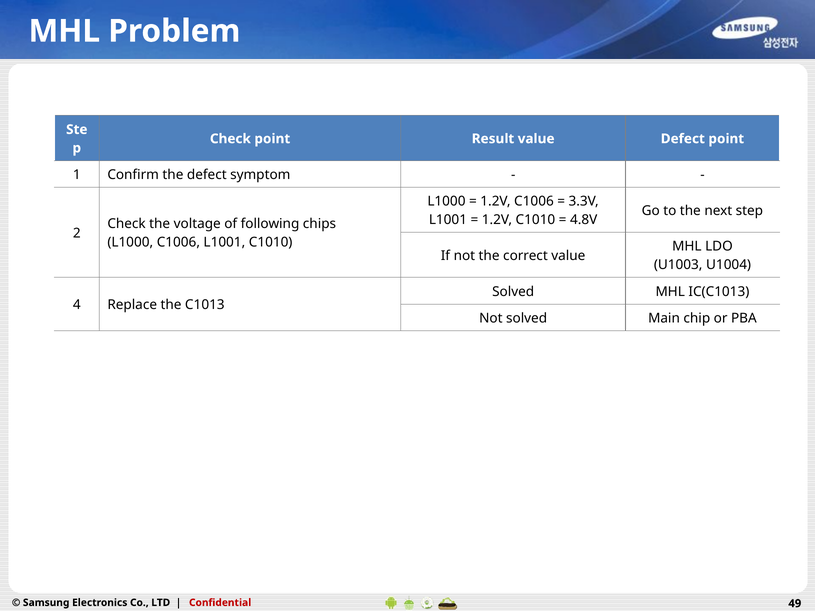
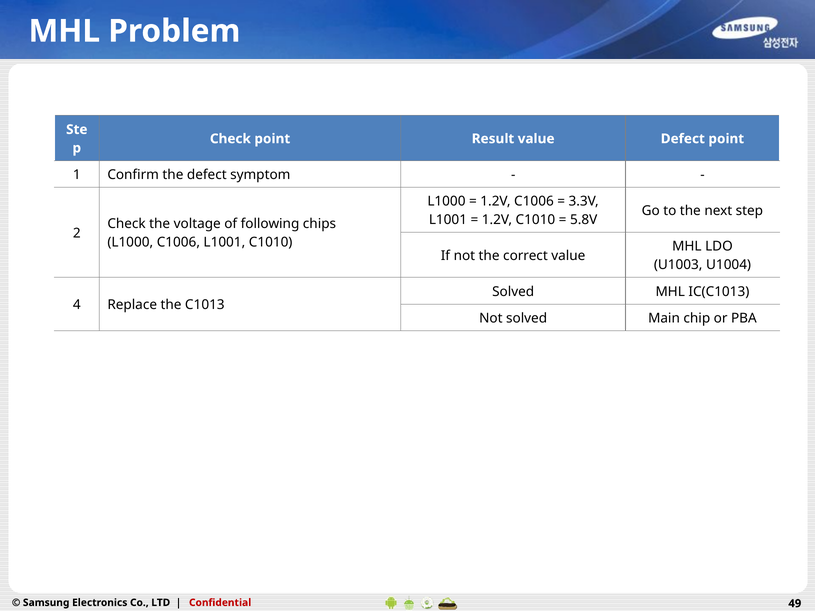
4.8V: 4.8V -> 5.8V
